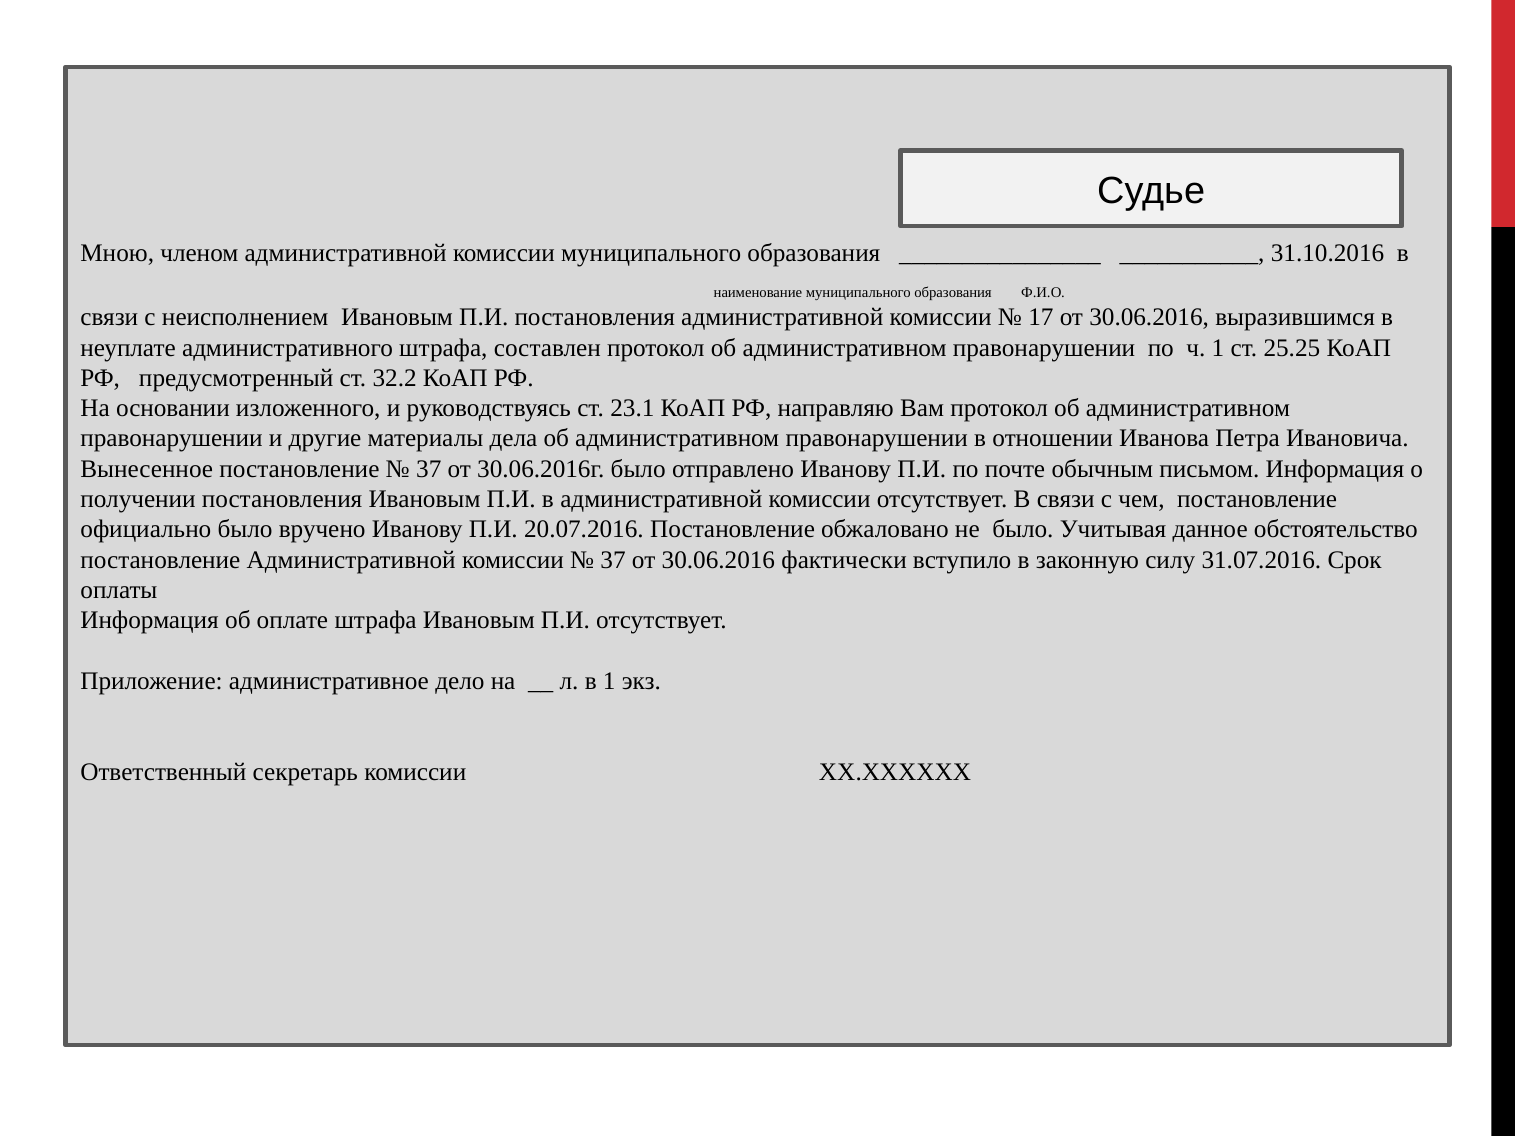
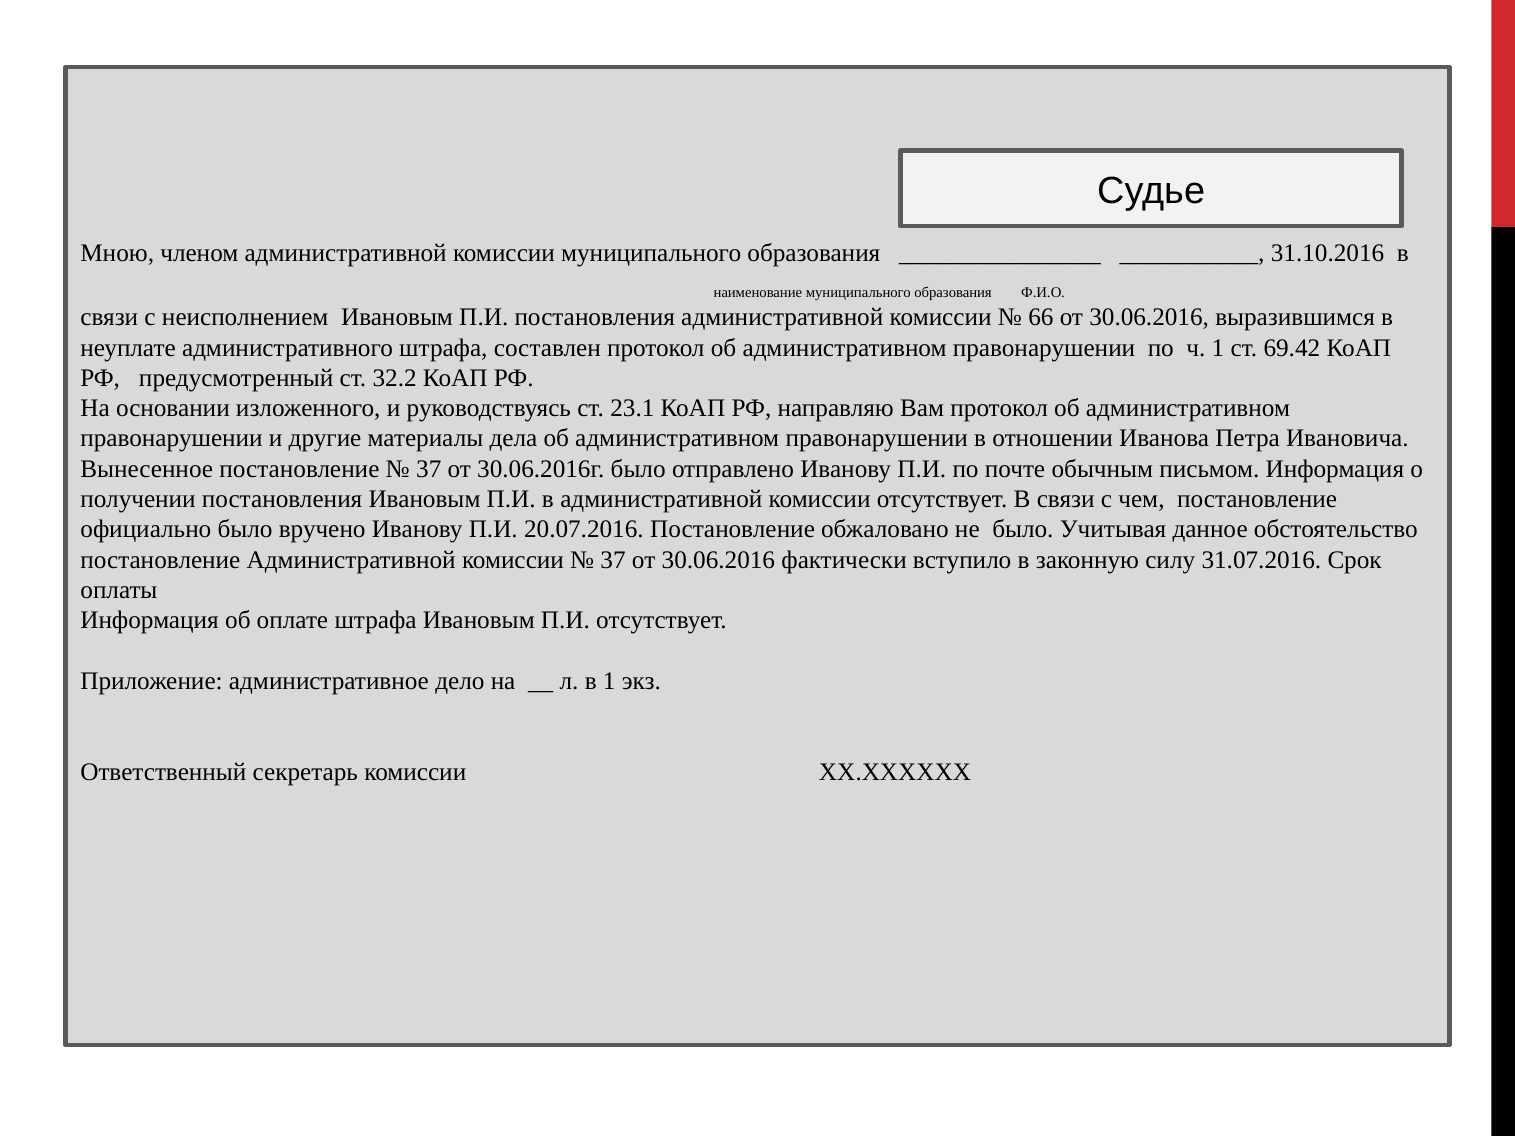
17: 17 -> 66
25.25: 25.25 -> 69.42
